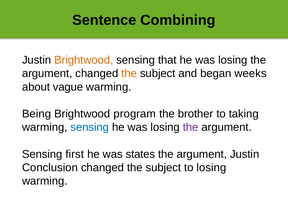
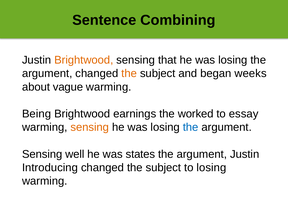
program: program -> earnings
brother: brother -> worked
taking: taking -> essay
sensing at (90, 127) colour: blue -> orange
the at (191, 127) colour: purple -> blue
first: first -> well
Conclusion: Conclusion -> Introducing
